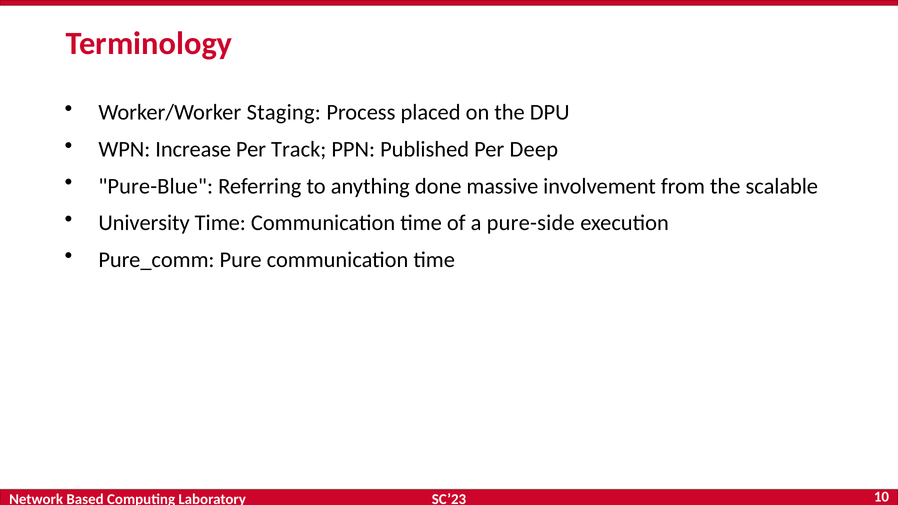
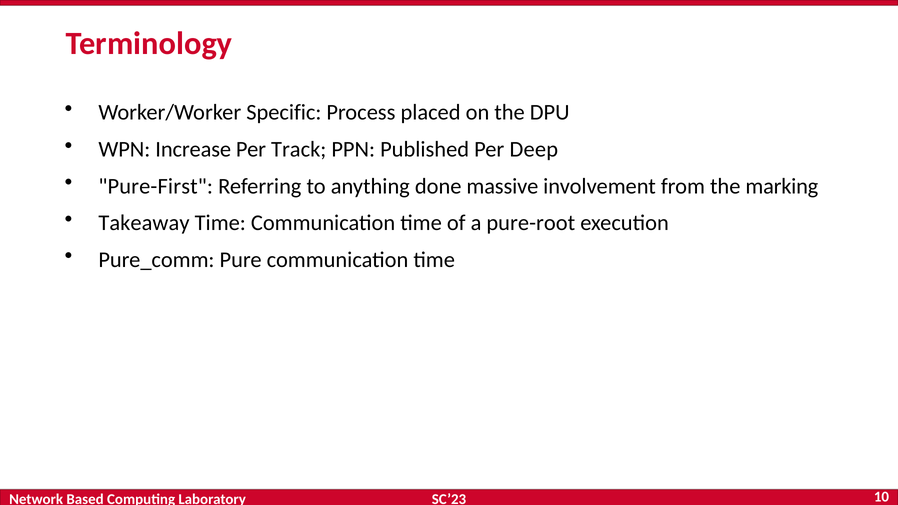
Staging: Staging -> Specific
Pure-Blue: Pure-Blue -> Pure-First
scalable: scalable -> marking
University: University -> Takeaway
pure-side: pure-side -> pure-root
